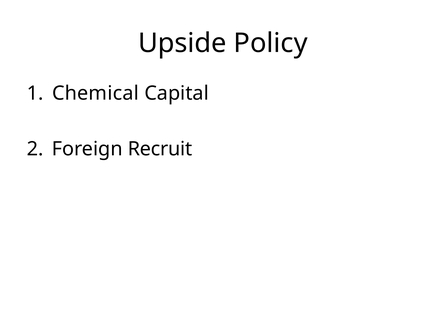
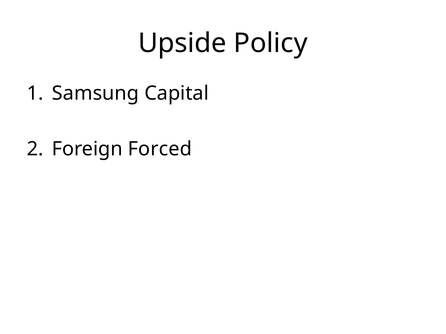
Chemical: Chemical -> Samsung
Recruit: Recruit -> Forced
